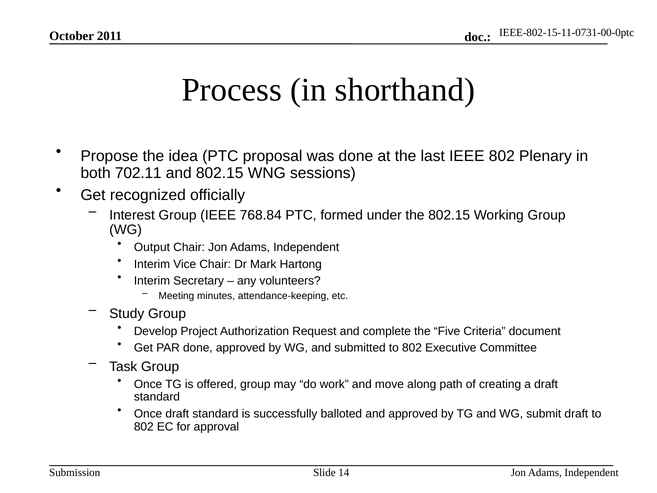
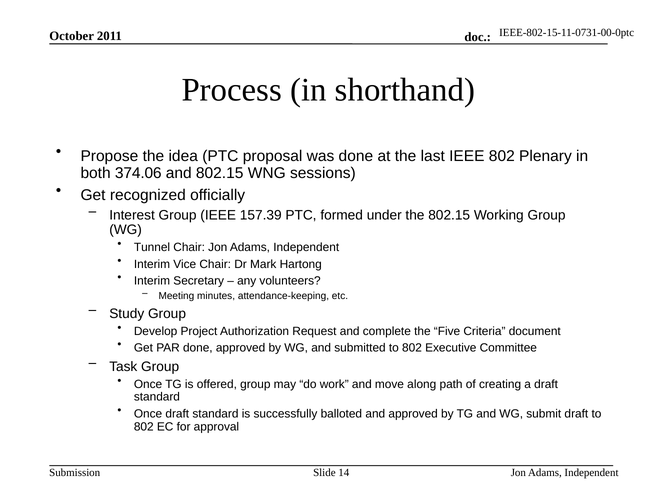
702.11: 702.11 -> 374.06
768.84: 768.84 -> 157.39
Output: Output -> Tunnel
